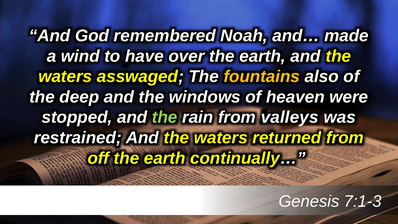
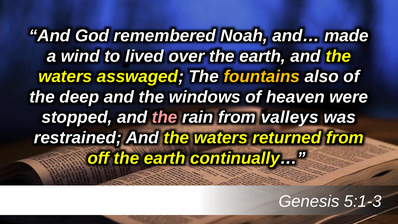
have: have -> lived
the at (165, 117) colour: light green -> pink
7:1-3: 7:1-3 -> 5:1-3
